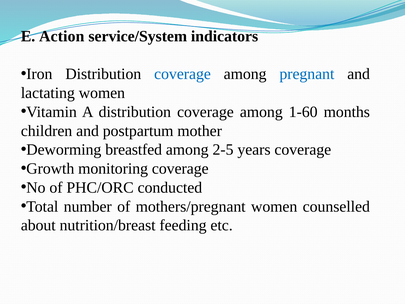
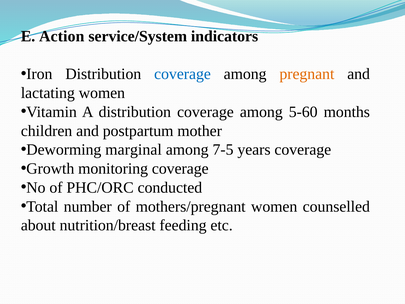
pregnant colour: blue -> orange
1-60: 1-60 -> 5-60
breastfed: breastfed -> marginal
2-5: 2-5 -> 7-5
